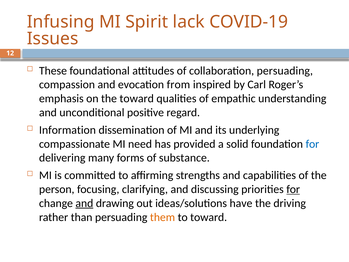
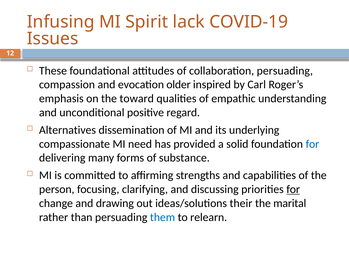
from: from -> older
Information: Information -> Alternatives
and at (84, 203) underline: present -> none
have: have -> their
driving: driving -> marital
them colour: orange -> blue
to toward: toward -> relearn
